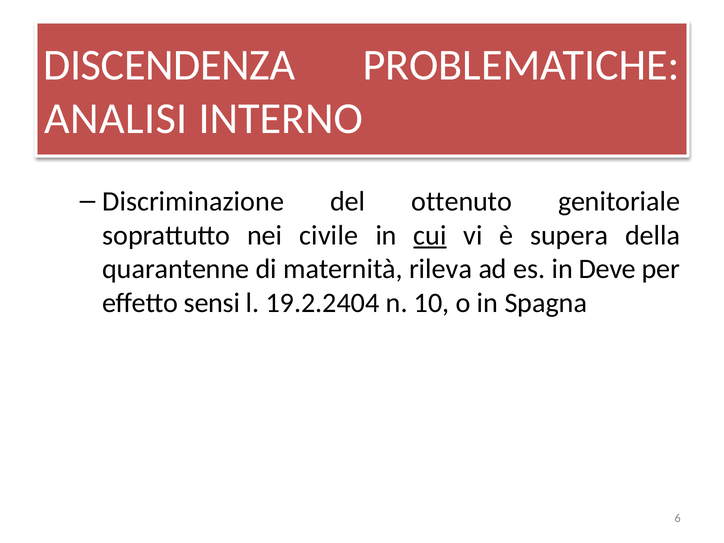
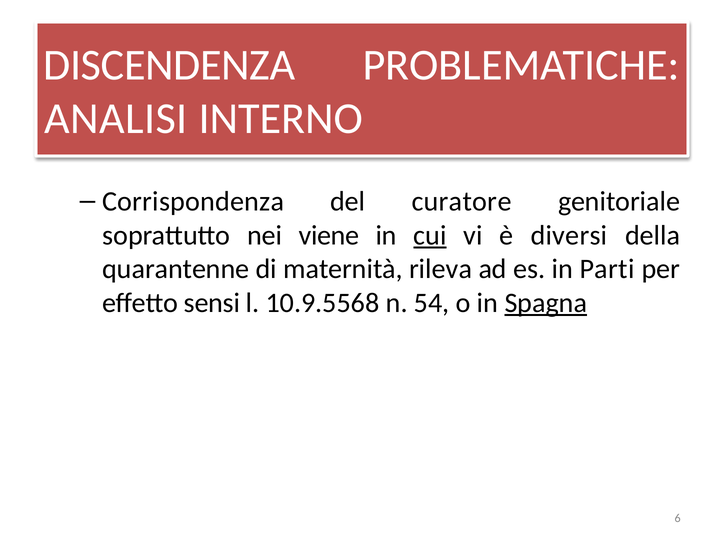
Discriminazione: Discriminazione -> Corrispondenza
ottenuto: ottenuto -> curatore
civile: civile -> viene
supera: supera -> diversi
Deve: Deve -> Parti
19.2.2404: 19.2.2404 -> 10.9.5568
10: 10 -> 54
Spagna underline: none -> present
